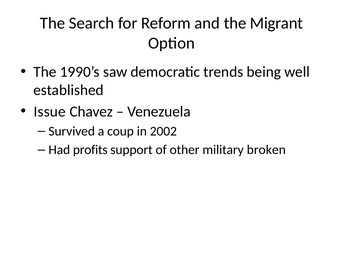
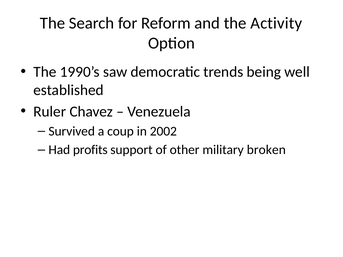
Migrant: Migrant -> Activity
Issue: Issue -> Ruler
